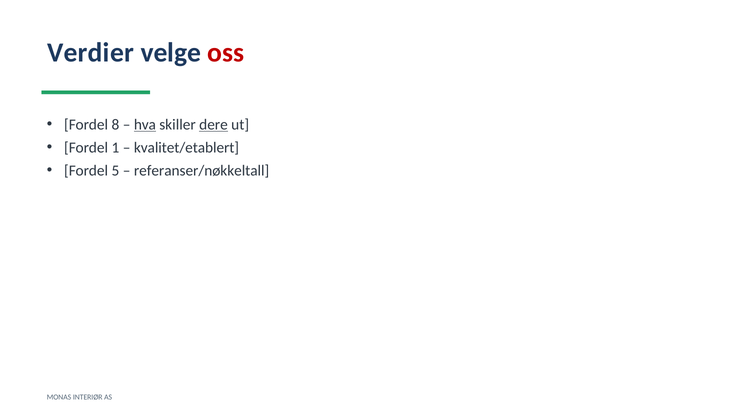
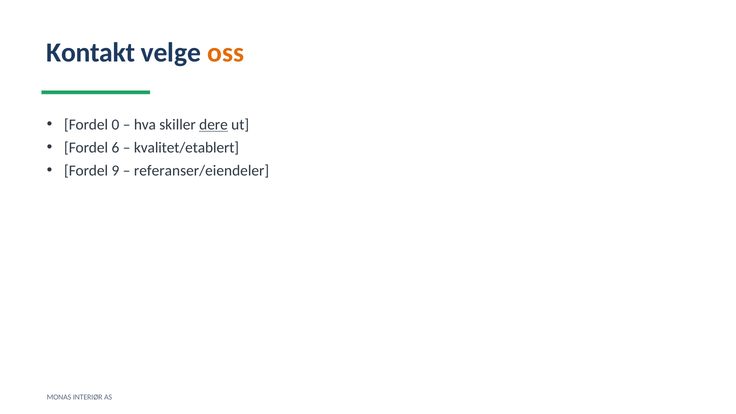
Verdier: Verdier -> Kontakt
oss colour: red -> orange
8: 8 -> 0
hva underline: present -> none
1: 1 -> 6
5: 5 -> 9
referanser/nøkkeltall: referanser/nøkkeltall -> referanser/eiendeler
